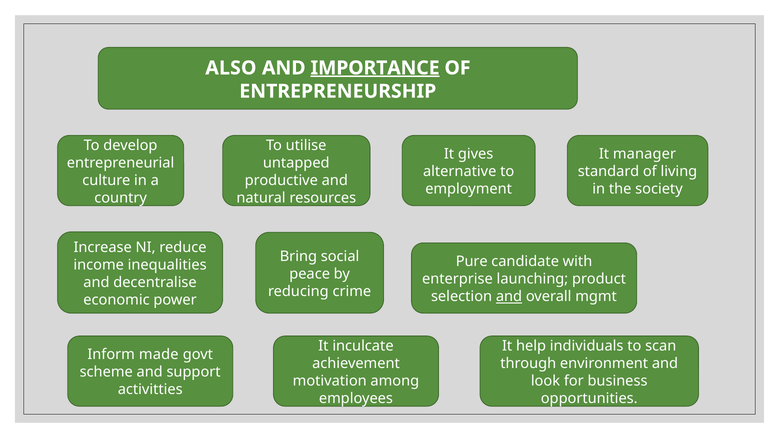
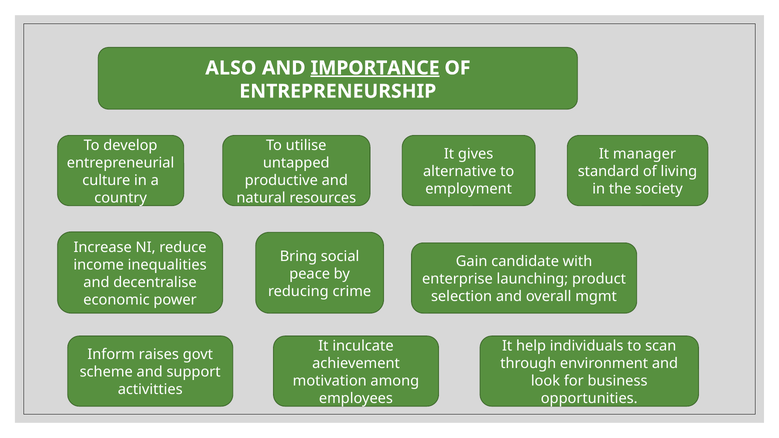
Pure: Pure -> Gain
and at (509, 297) underline: present -> none
made: made -> raises
